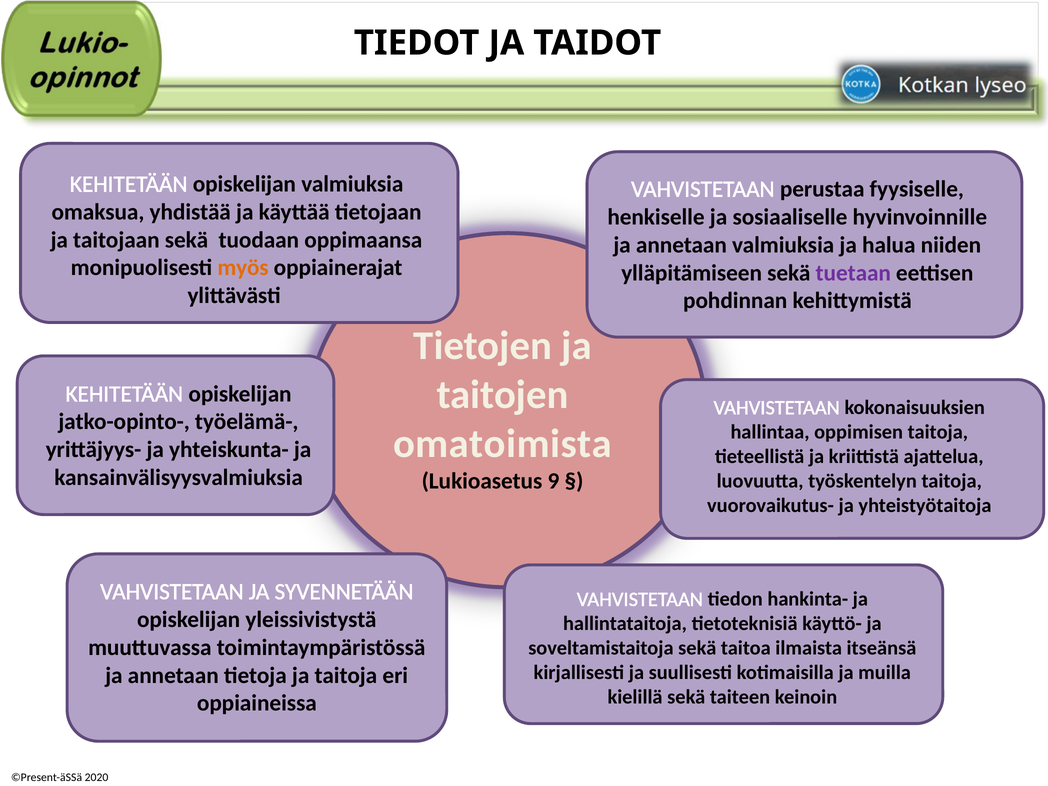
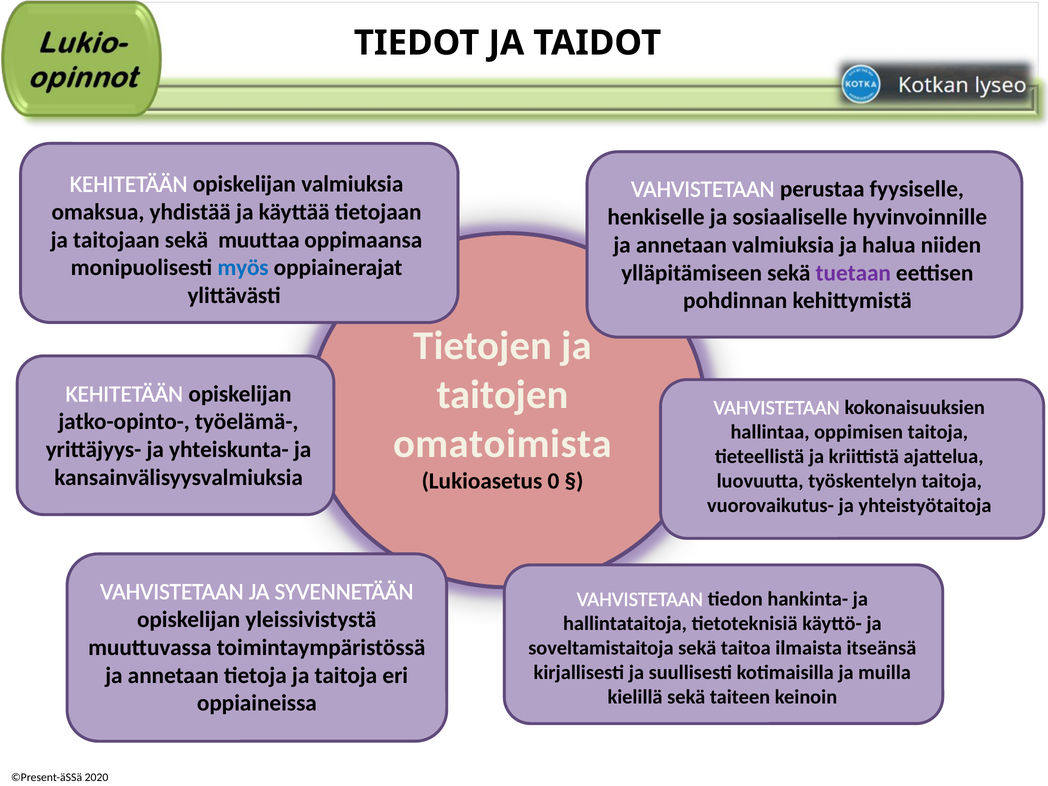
sekä tuodaan: tuodaan -> muuttaa
myös colour: orange -> blue
9: 9 -> 0
